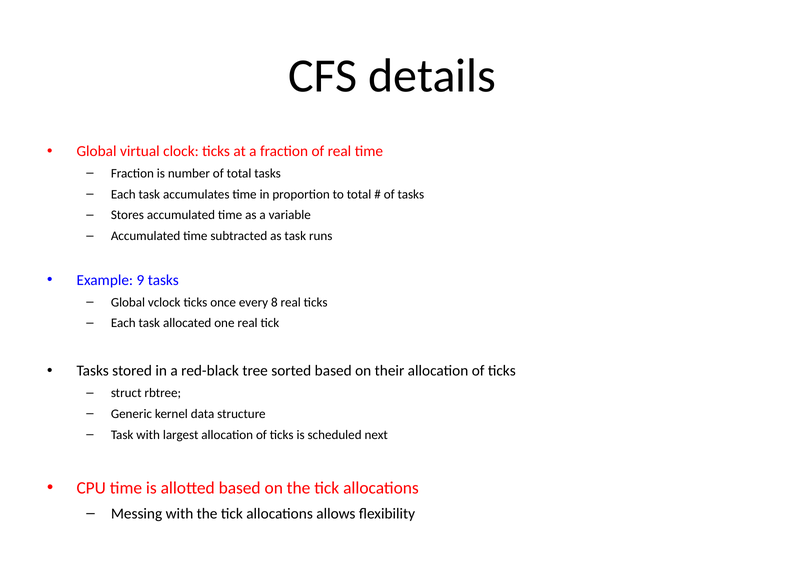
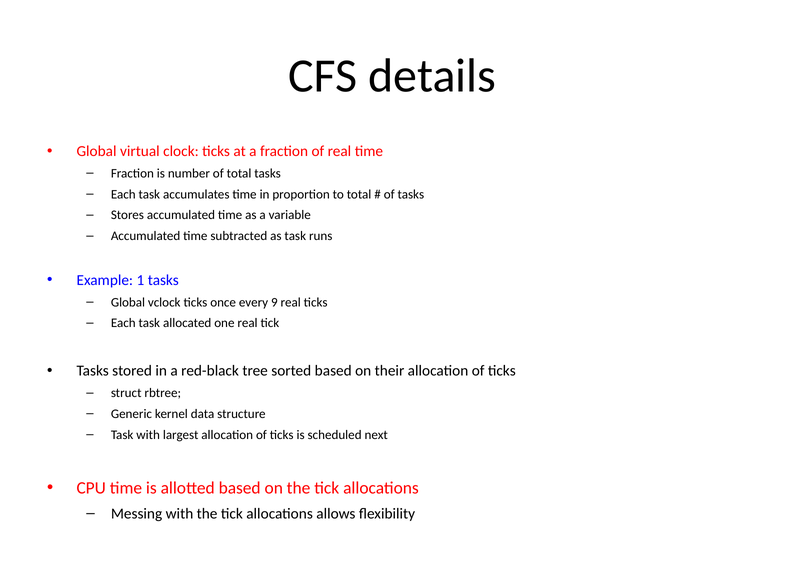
9: 9 -> 1
8: 8 -> 9
